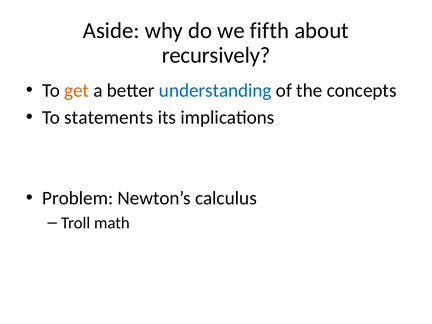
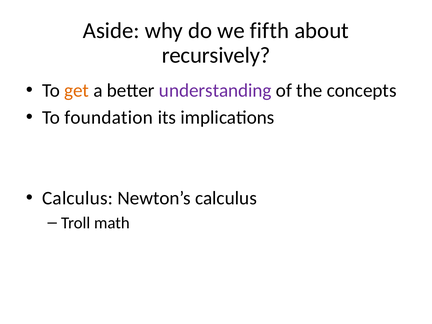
understanding colour: blue -> purple
statements: statements -> foundation
Problem at (78, 198): Problem -> Calculus
